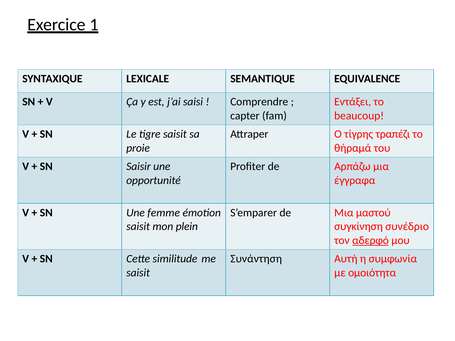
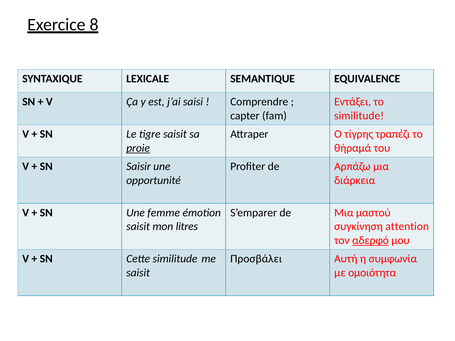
1: 1 -> 8
beaucoup at (359, 116): beaucoup -> similitude
proie underline: none -> present
έγγραφα: έγγραφα -> διάρκεια
plein: plein -> litres
συνέδριο: συνέδριο -> attention
Συνάντηση: Συνάντηση -> Προσβάλει
